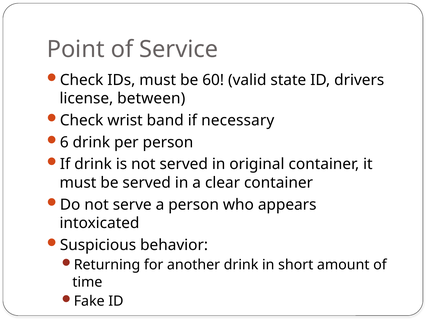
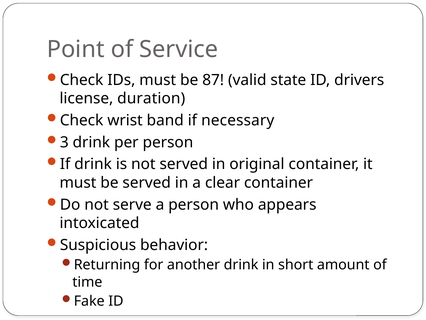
60: 60 -> 87
between: between -> duration
6: 6 -> 3
